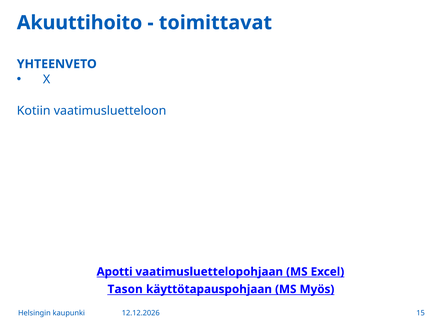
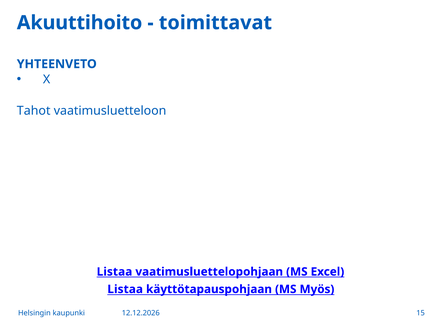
Kotiin: Kotiin -> Tahot
Apotti at (115, 272): Apotti -> Listaa
Tason at (125, 290): Tason -> Listaa
